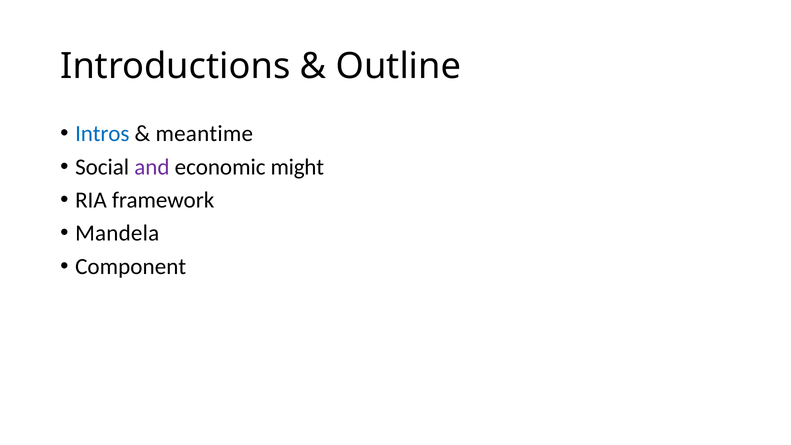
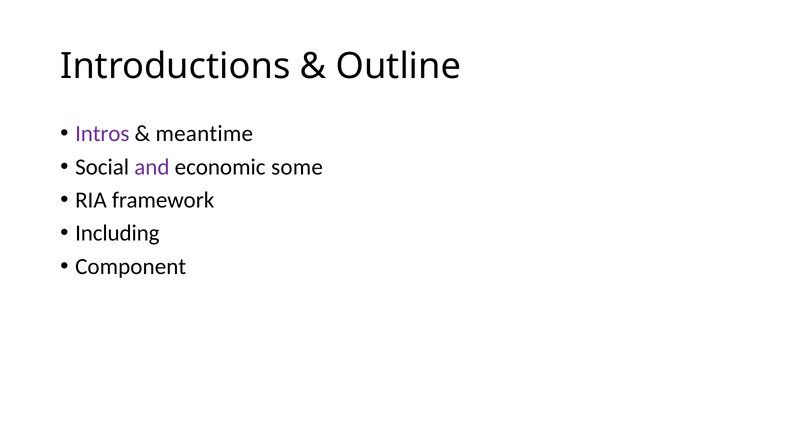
Intros colour: blue -> purple
might: might -> some
Mandela: Mandela -> Including
